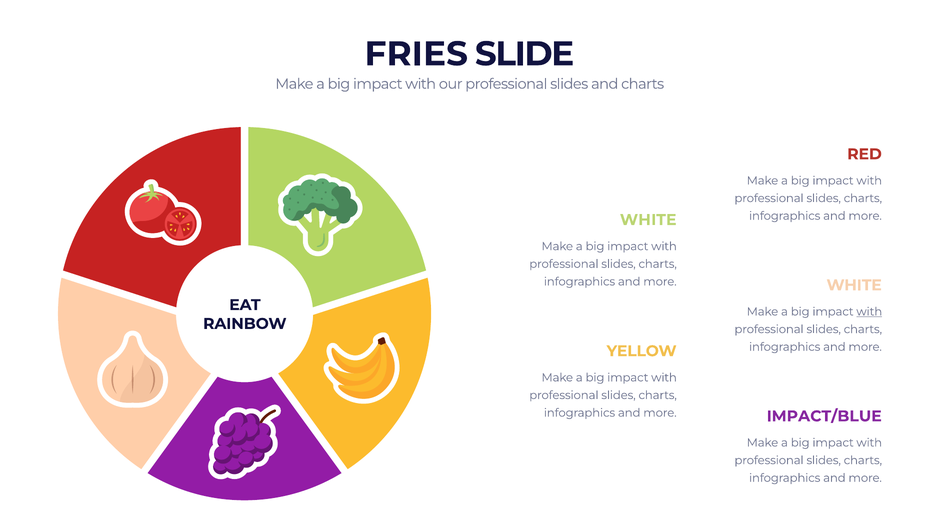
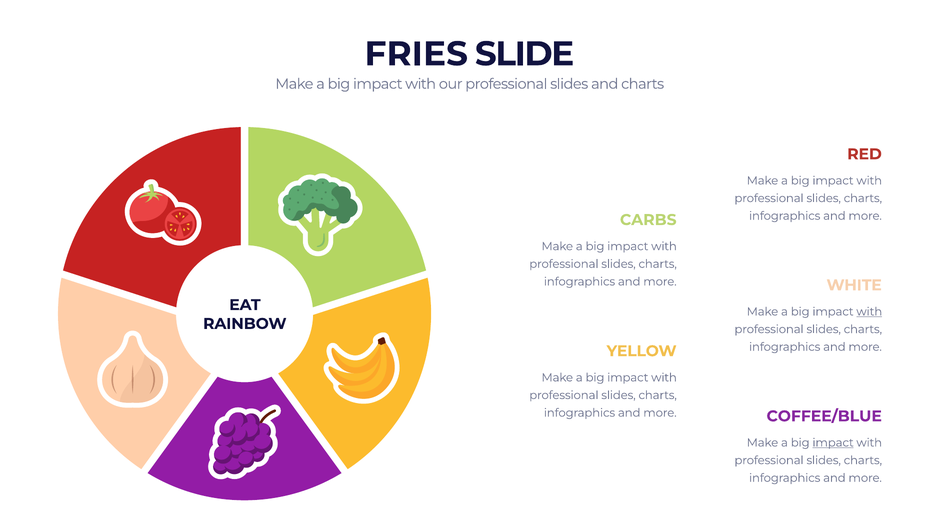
WHITE at (648, 220): WHITE -> CARBS
IMPACT/BLUE: IMPACT/BLUE -> COFFEE/BLUE
impact at (833, 443) underline: none -> present
